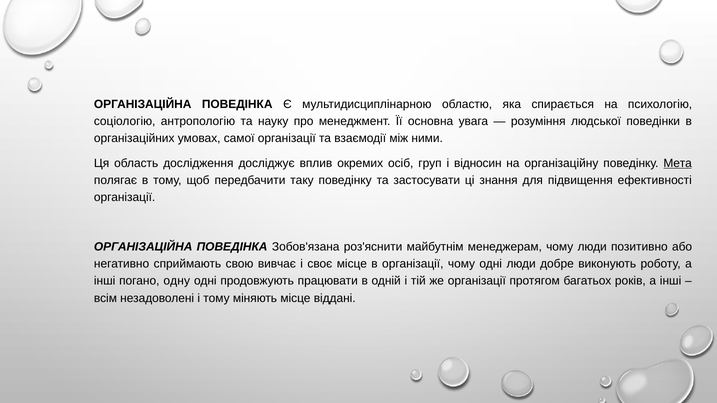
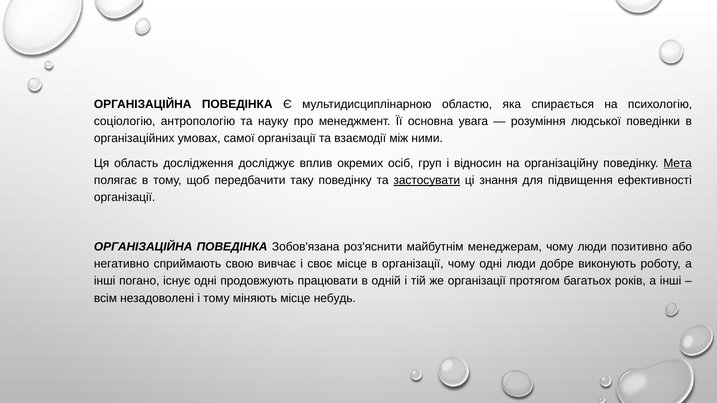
застосувати underline: none -> present
одну: одну -> існує
віддані: віддані -> небудь
